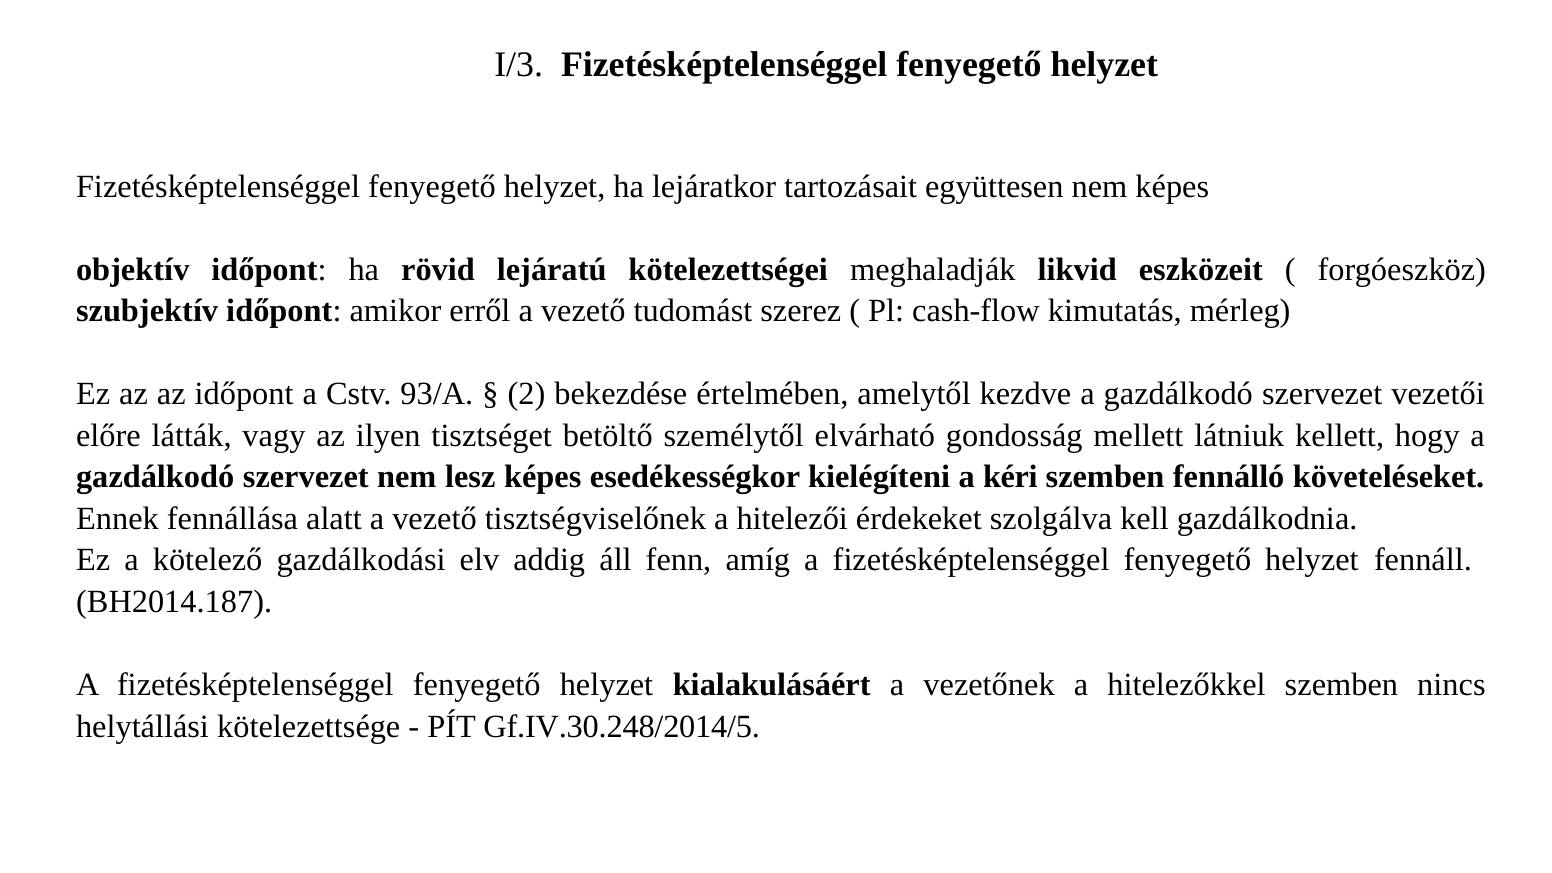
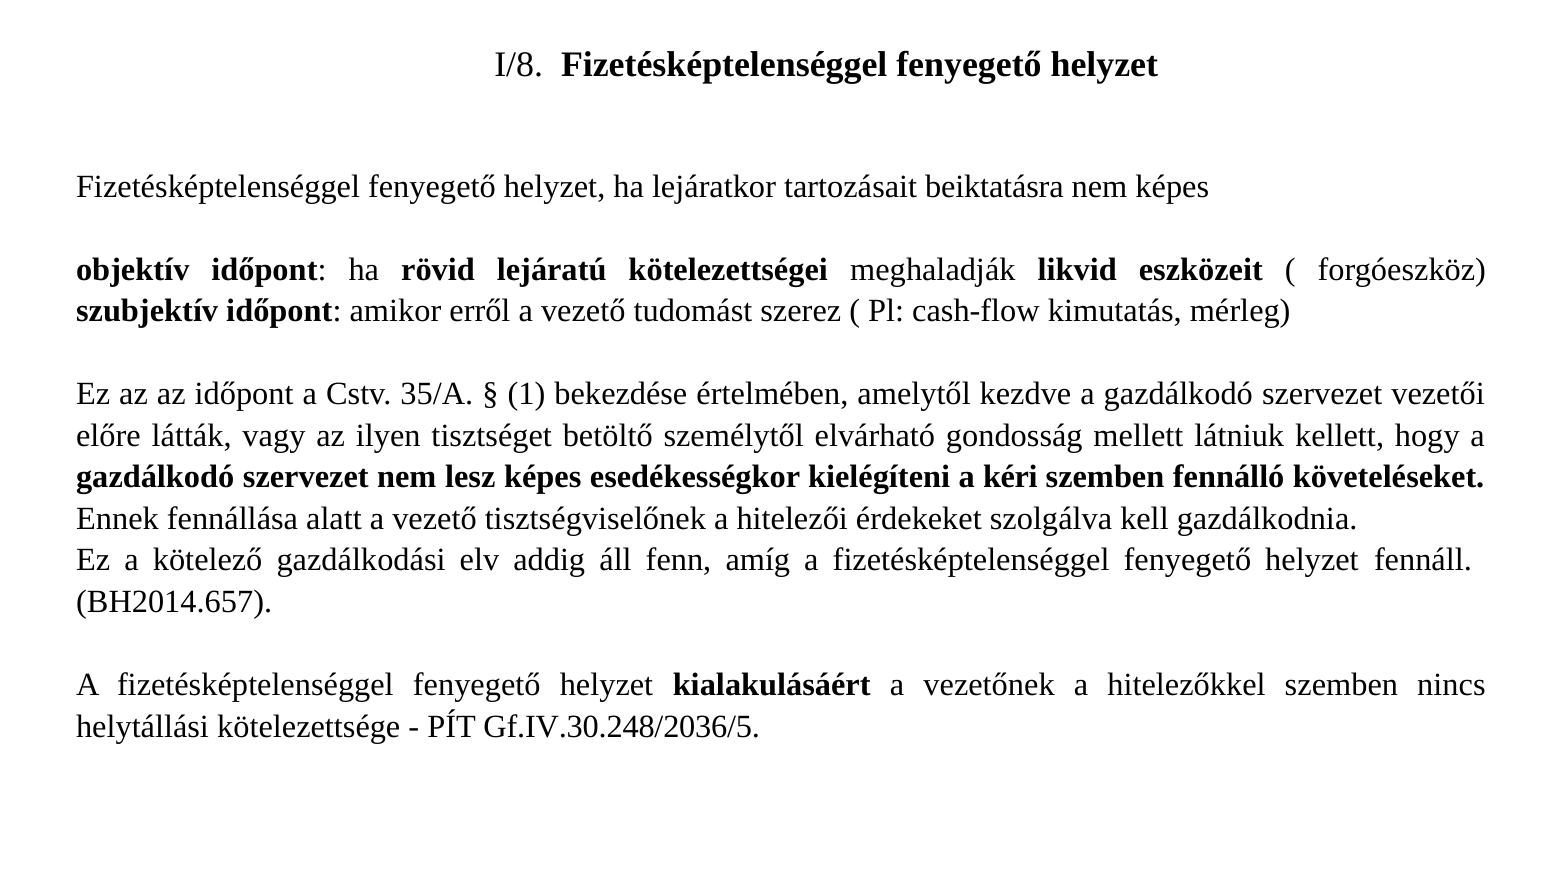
I/3: I/3 -> I/8
együttesen: együttesen -> beiktatásra
93/A: 93/A -> 35/A
2: 2 -> 1
BH2014.187: BH2014.187 -> BH2014.657
Gf.IV.30.248/2014/5: Gf.IV.30.248/2014/5 -> Gf.IV.30.248/2036/5
